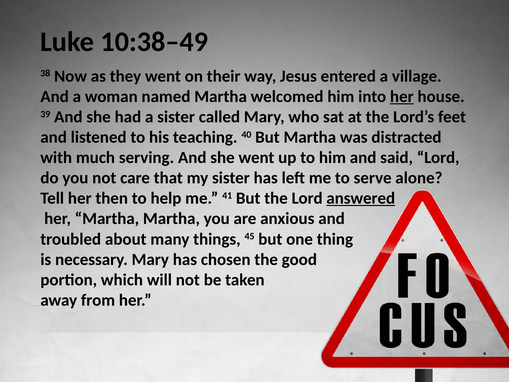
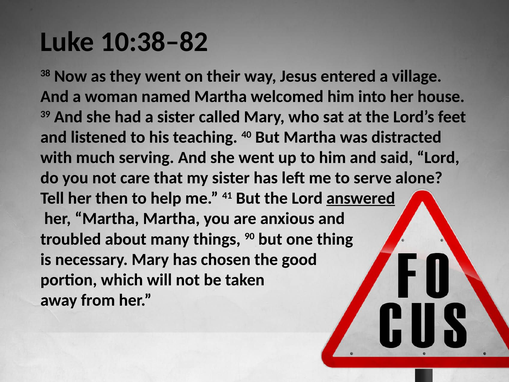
10:38–49: 10:38–49 -> 10:38–82
her at (402, 96) underline: present -> none
45: 45 -> 90
